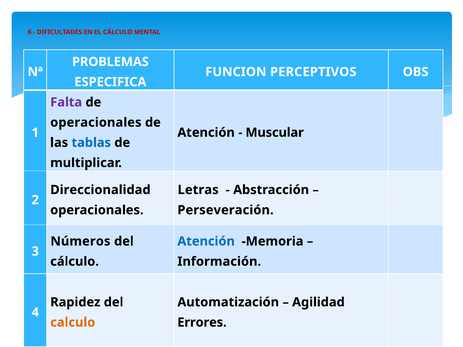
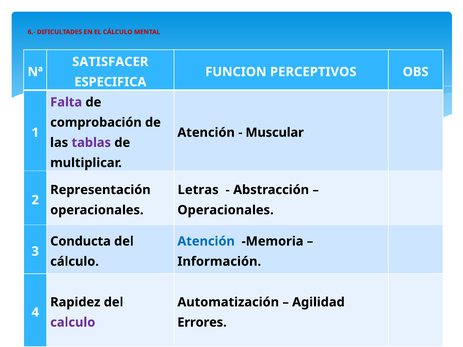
PROBLEMAS: PROBLEMAS -> SATISFACER
operacionales at (96, 123): operacionales -> comprobación
tablas colour: blue -> purple
Direccionalidad: Direccionalidad -> Representación
Perseveración at (226, 210): Perseveración -> Operacionales
Números: Números -> Conducta
calculo colour: orange -> purple
